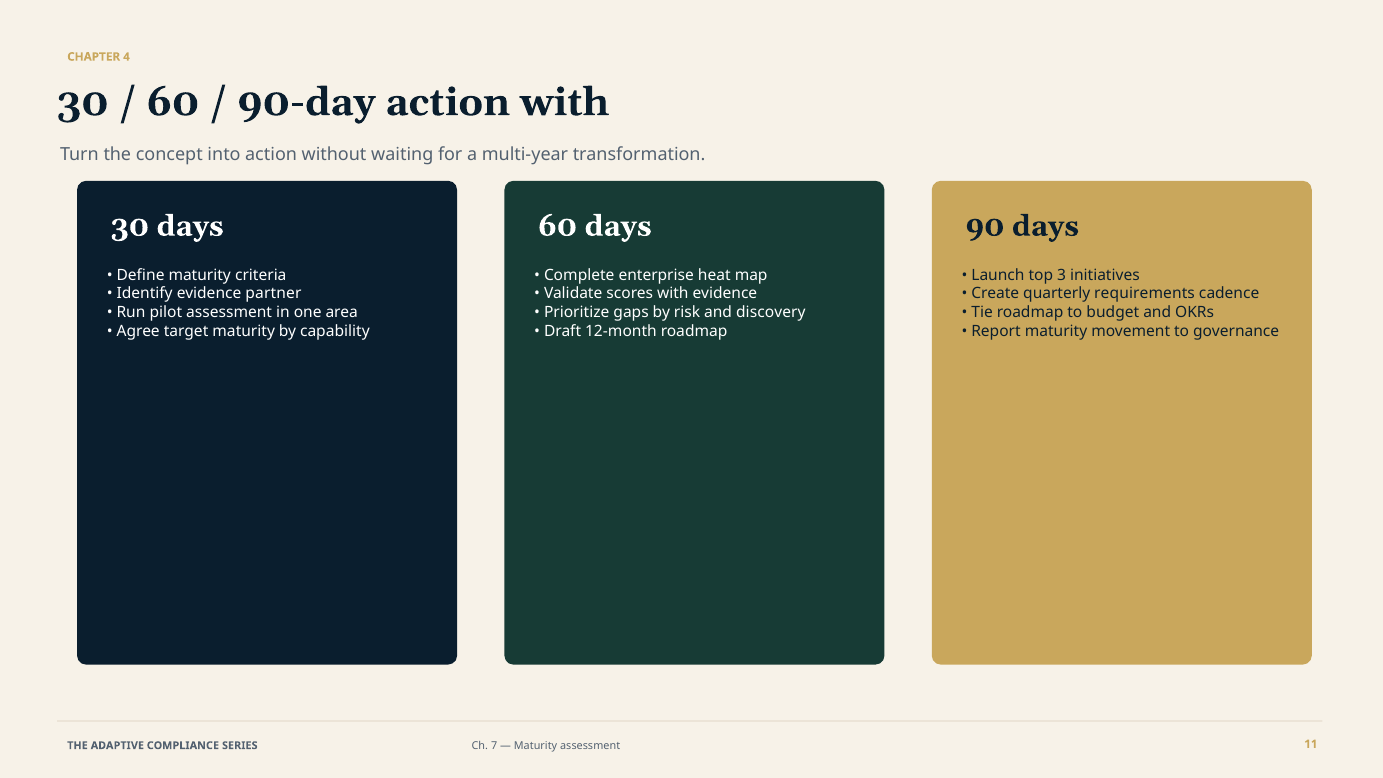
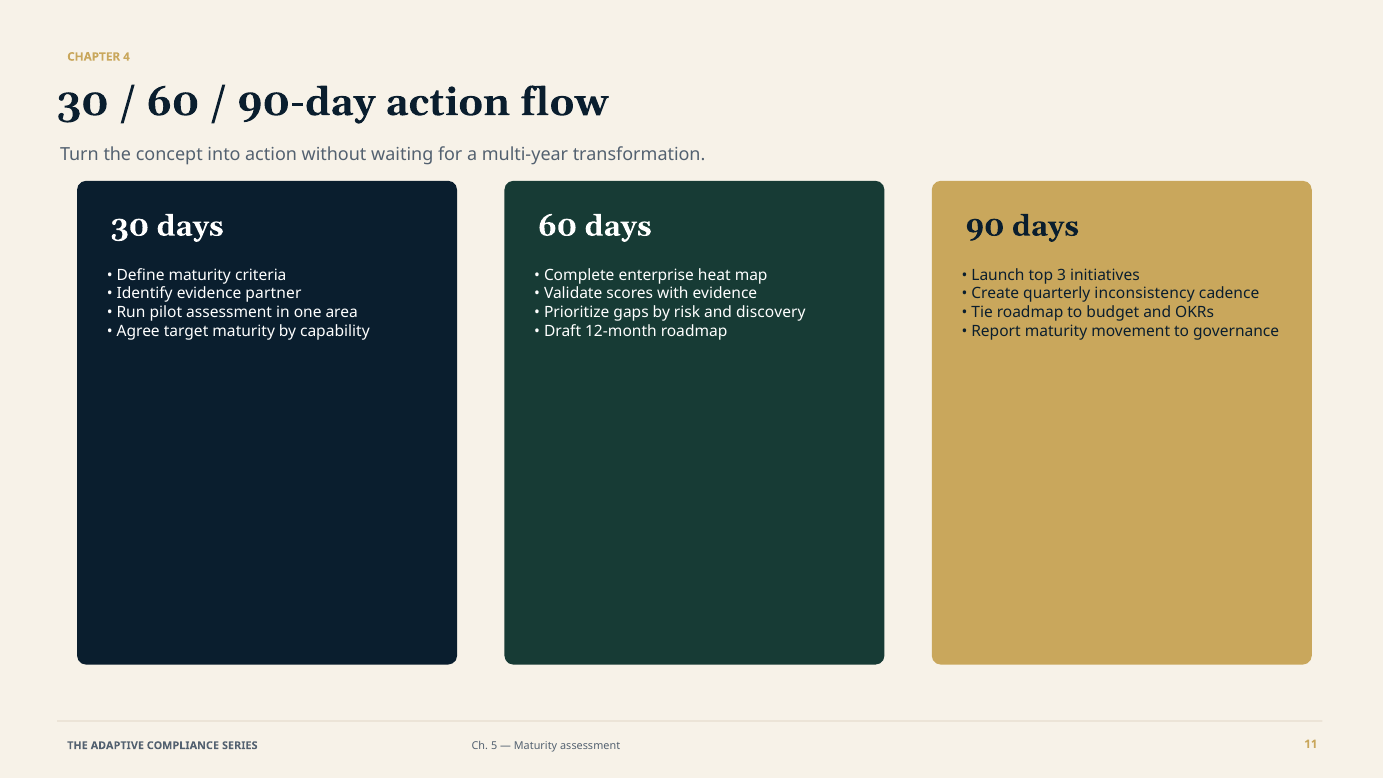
action with: with -> flow
requirements: requirements -> inconsistency
7: 7 -> 5
